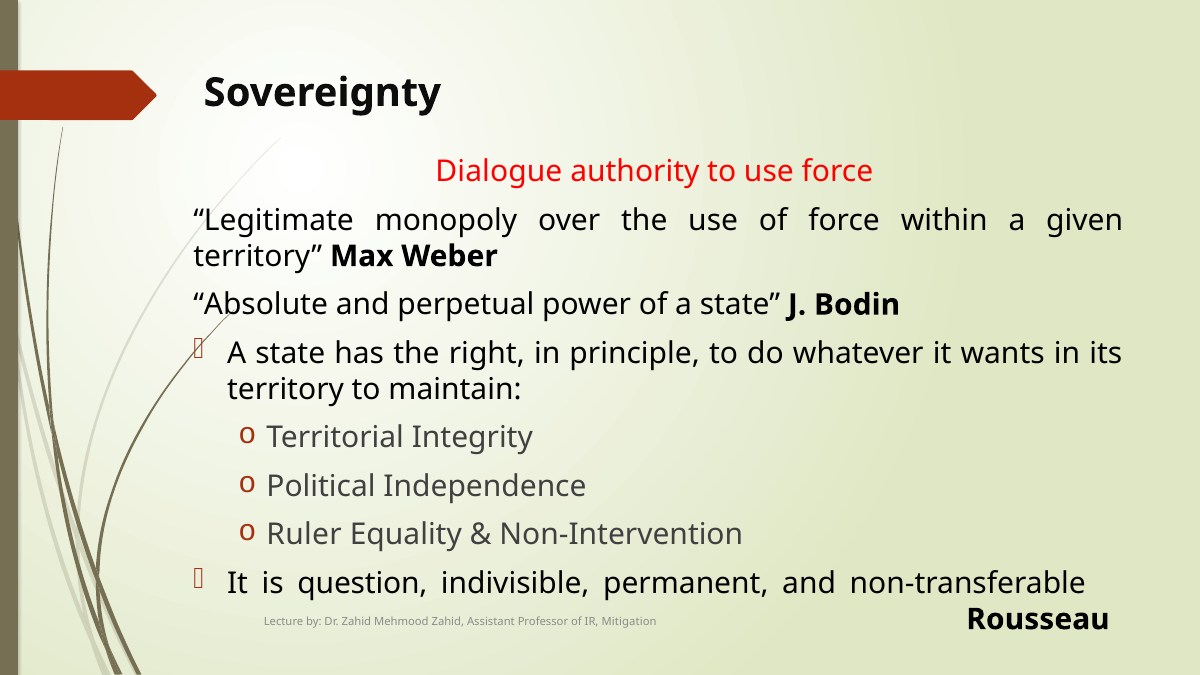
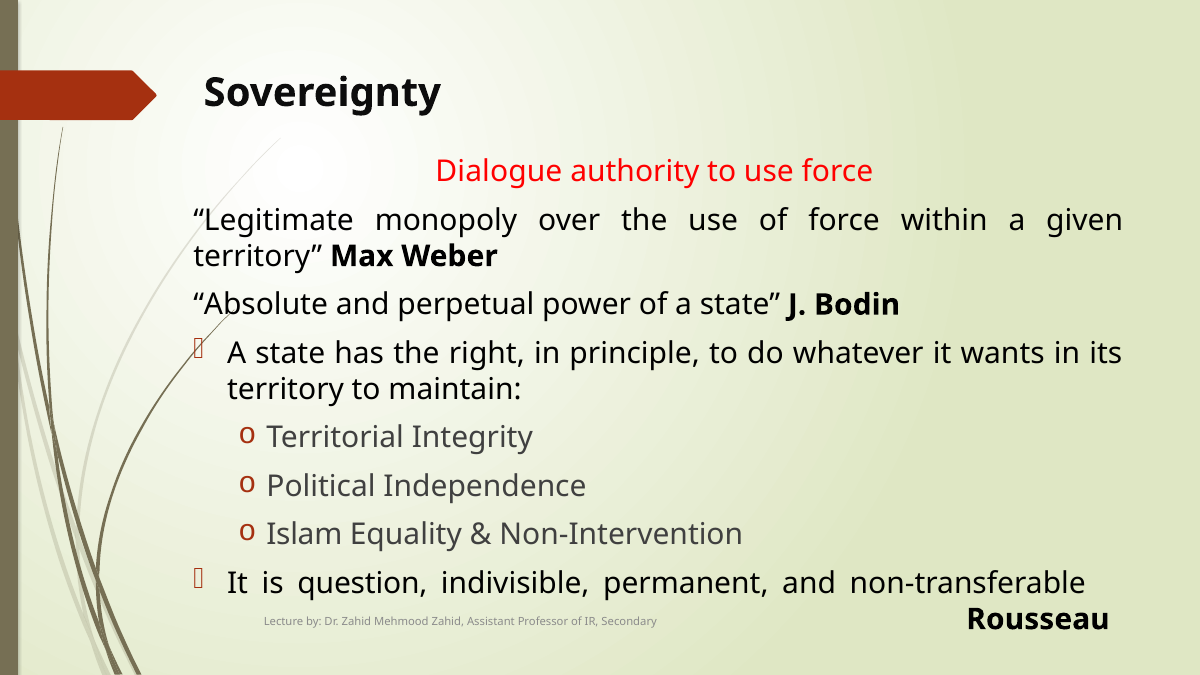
Ruler: Ruler -> Islam
Mitigation: Mitigation -> Secondary
